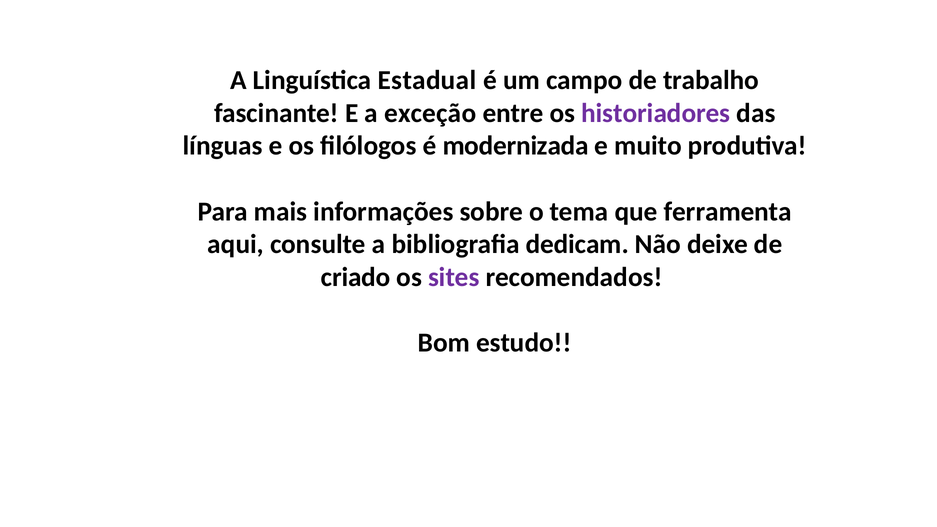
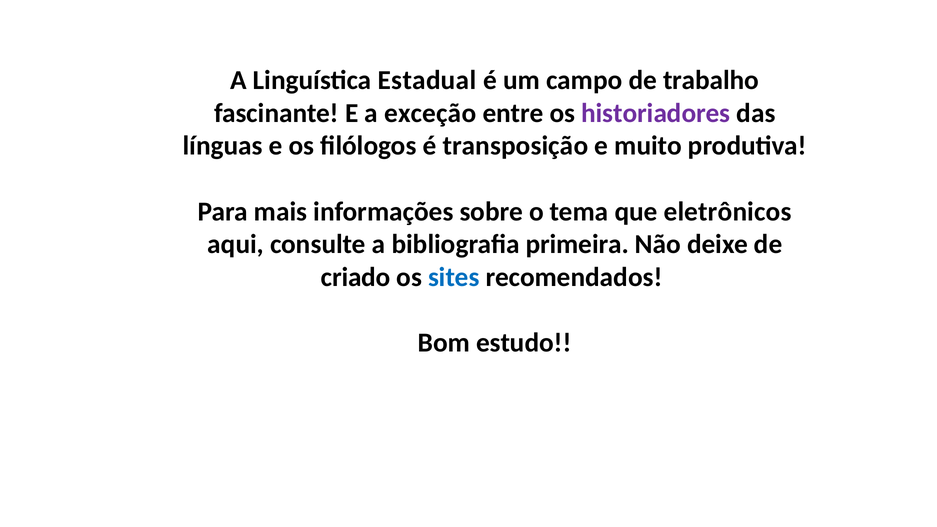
modernizada: modernizada -> transposição
ferramenta: ferramenta -> eletrônicos
dedicam: dedicam -> primeira
sites colour: purple -> blue
